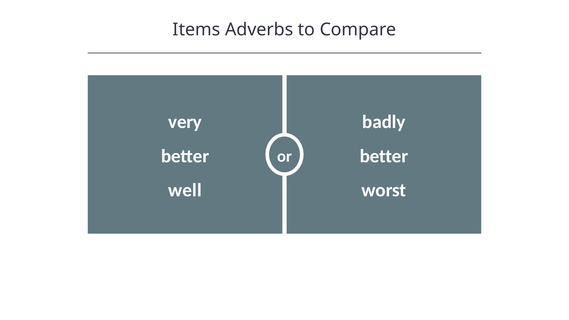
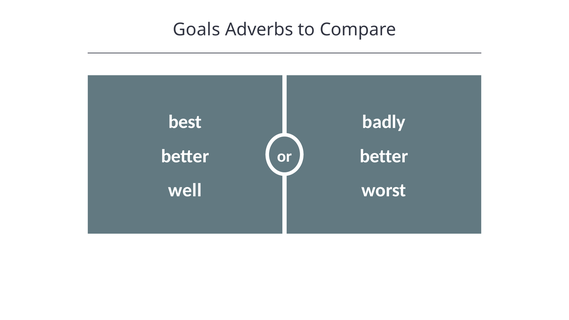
Items: Items -> Goals
very: very -> best
